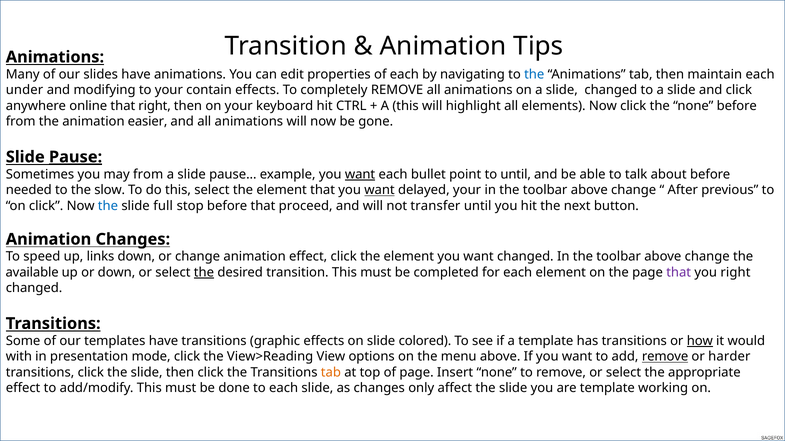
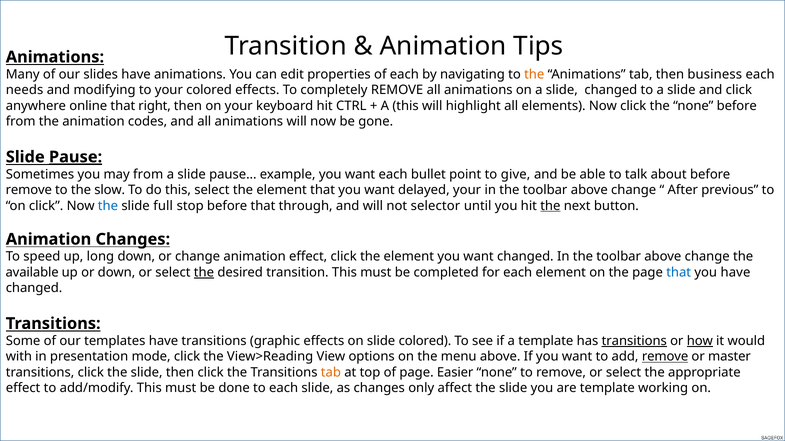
the at (534, 75) colour: blue -> orange
maintain: maintain -> business
under: under -> needs
your contain: contain -> colored
easier: easier -> codes
want at (360, 175) underline: present -> none
to until: until -> give
needed at (29, 190): needed -> remove
want at (379, 190) underline: present -> none
proceed: proceed -> through
transfer: transfer -> selector
the at (550, 206) underline: none -> present
links: links -> long
that at (679, 273) colour: purple -> blue
you right: right -> have
transitions at (634, 341) underline: none -> present
harder: harder -> master
Insert: Insert -> Easier
